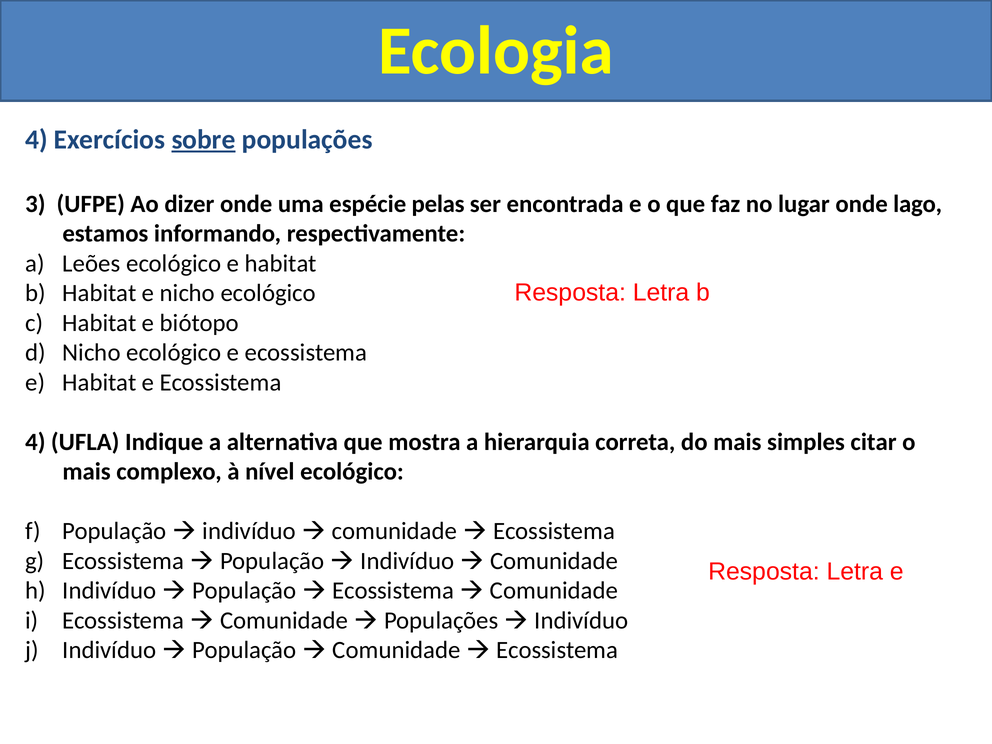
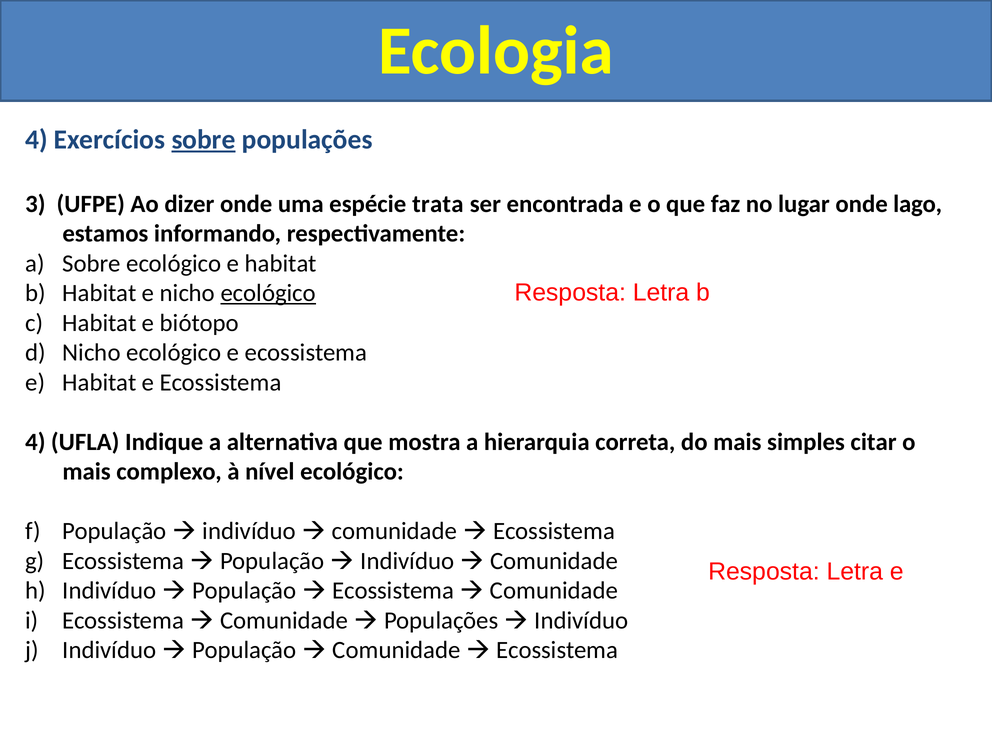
pelas: pelas -> trata
a Leões: Leões -> Sobre
ecológico at (268, 293) underline: none -> present
